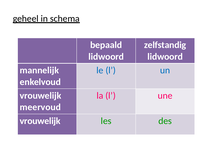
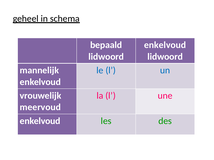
zelfstandig at (165, 45): zelfstandig -> enkelvoud
vrouwelijk at (40, 121): vrouwelijk -> enkelvoud
